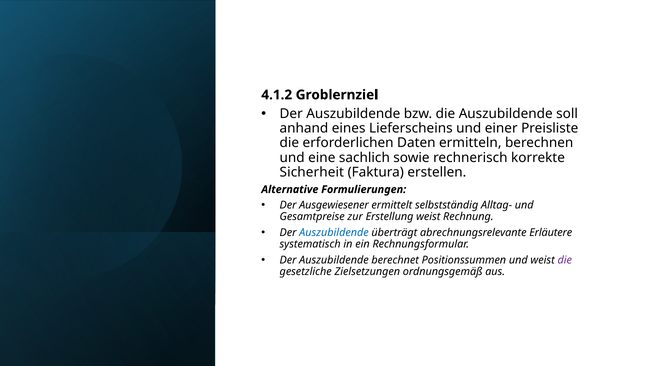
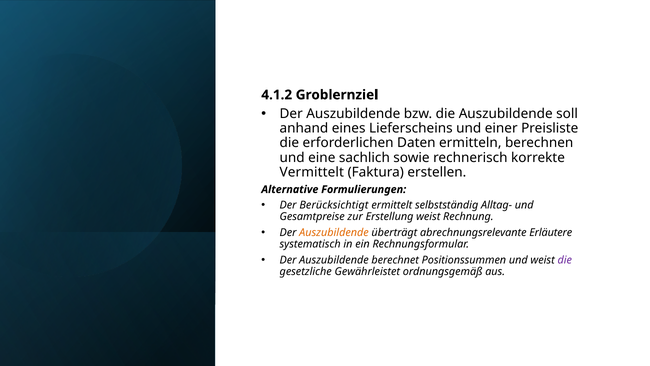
Sicherheit: Sicherheit -> Vermittelt
Ausgewiesener: Ausgewiesener -> Berücksichtigt
Auszubildende at (334, 232) colour: blue -> orange
Zielsetzungen: Zielsetzungen -> Gewährleistet
